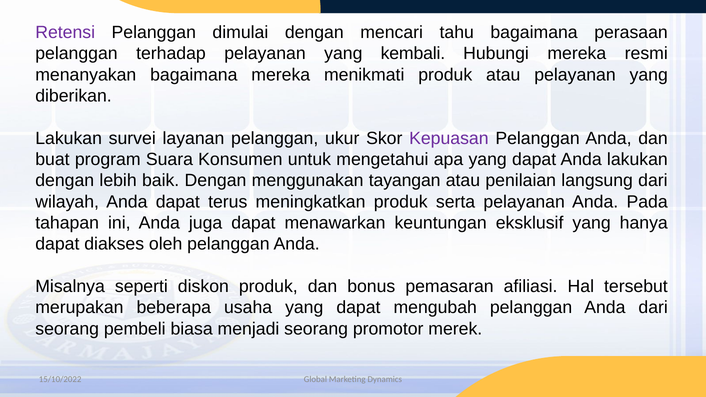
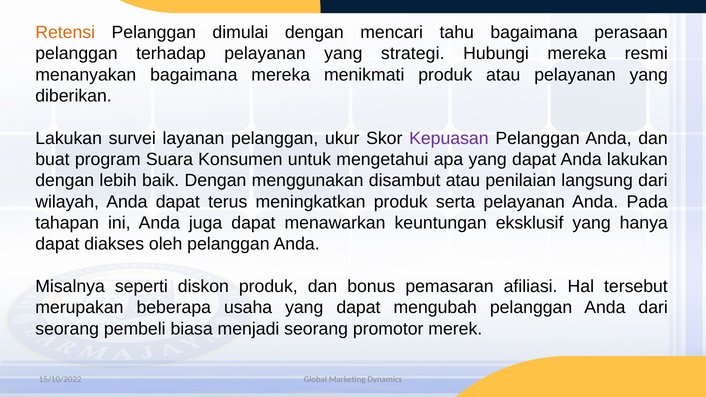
Retensi colour: purple -> orange
kembali: kembali -> strategi
tayangan: tayangan -> disambut
